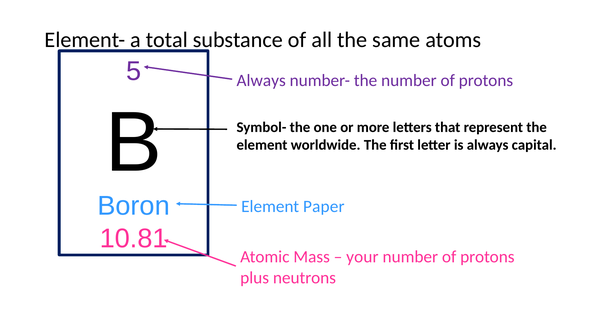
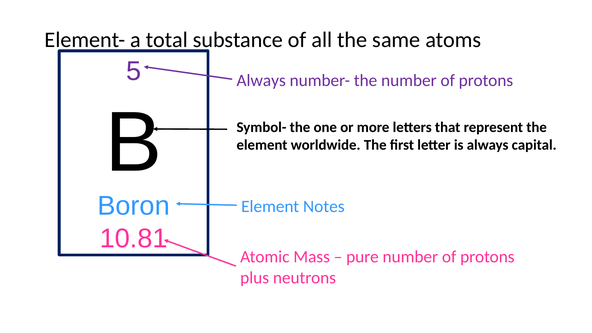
Paper: Paper -> Notes
your: your -> pure
